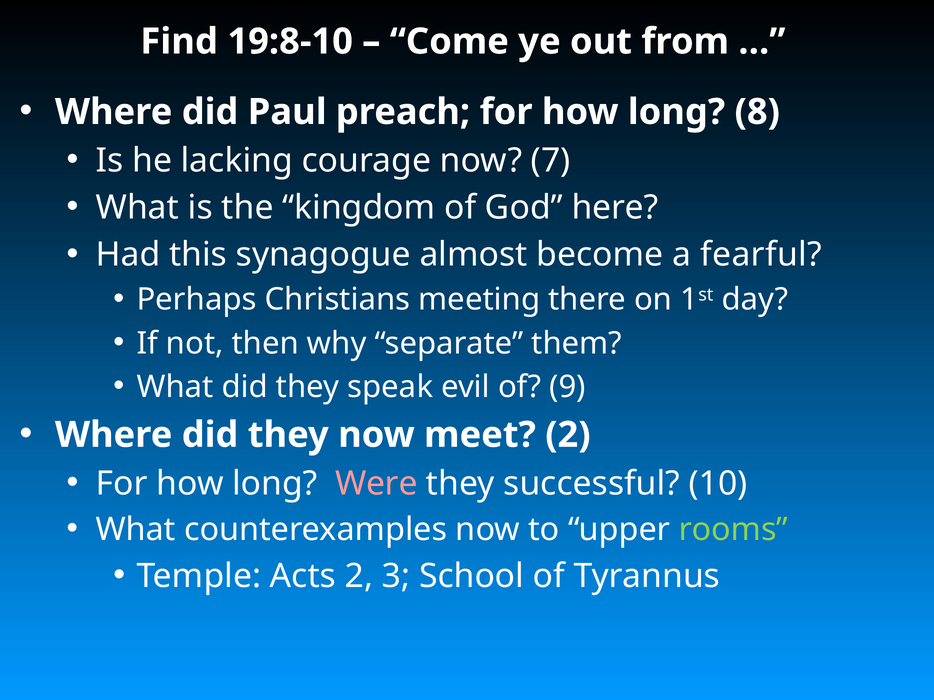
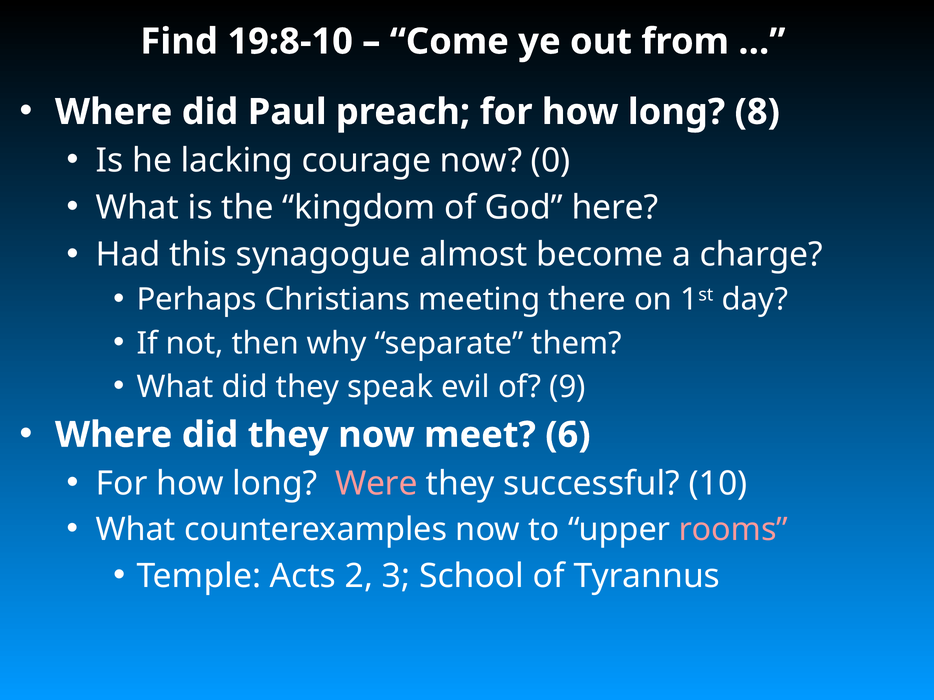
7: 7 -> 0
fearful: fearful -> charge
meet 2: 2 -> 6
rooms colour: light green -> pink
